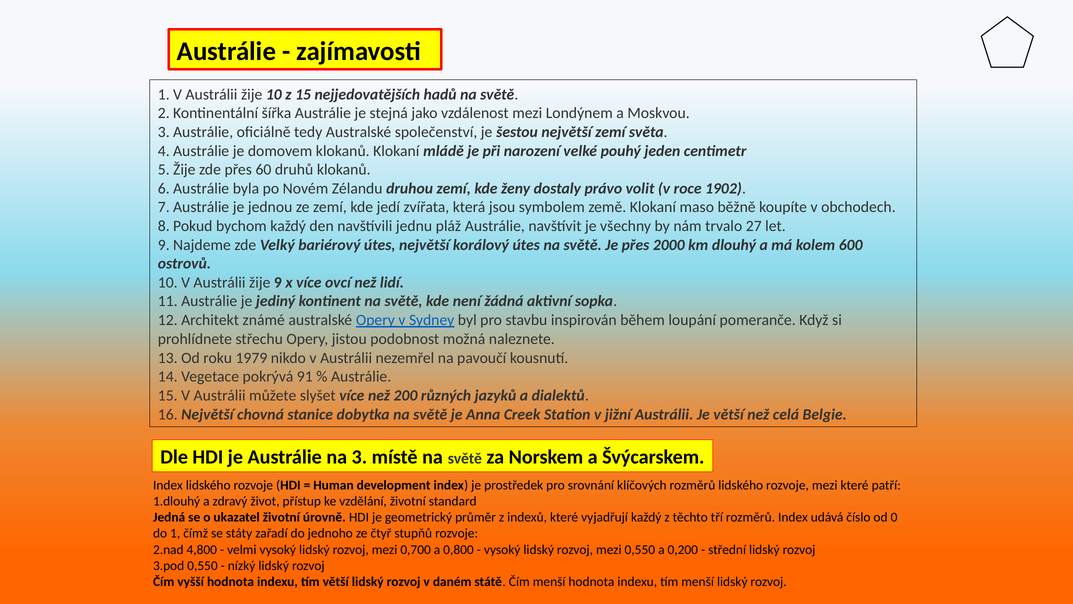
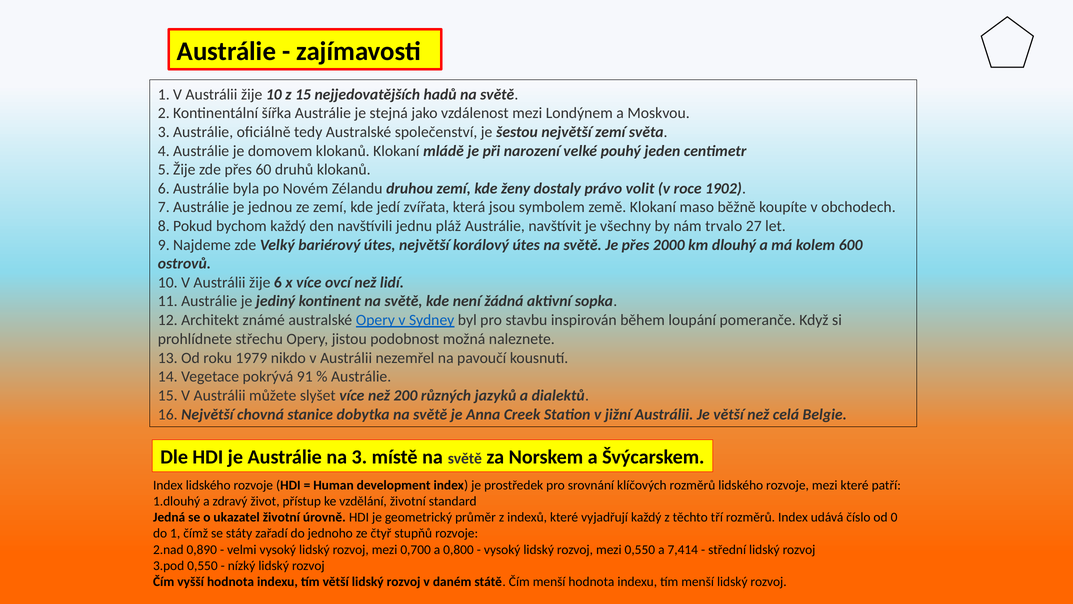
žije 9: 9 -> 6
4,800: 4,800 -> 0,890
0,200: 0,200 -> 7,414
